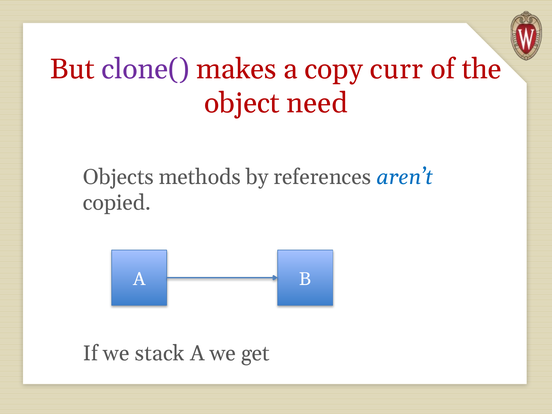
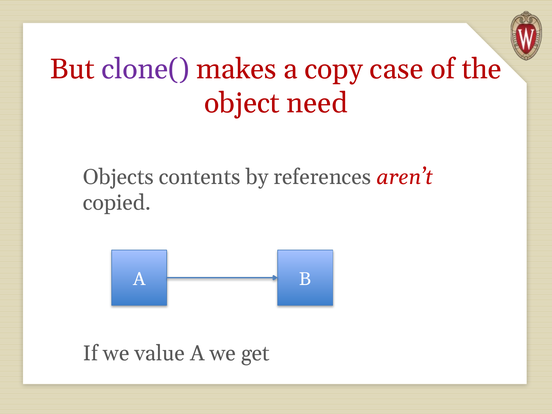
curr: curr -> case
methods: methods -> contents
aren’t colour: blue -> red
stack: stack -> value
